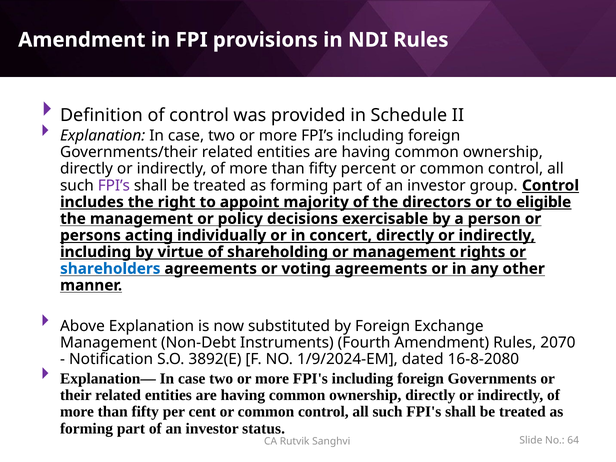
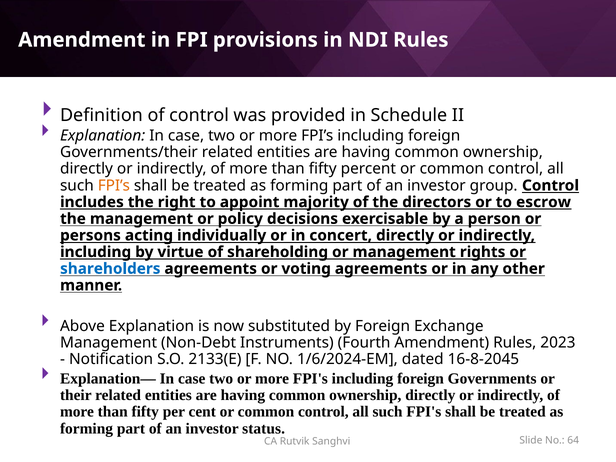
FPI’s at (114, 185) colour: purple -> orange
eligible: eligible -> escrow
2070: 2070 -> 2023
3892(E: 3892(E -> 2133(E
1/9/2024-EM: 1/9/2024-EM -> 1/6/2024-EM
16-8-2080: 16-8-2080 -> 16-8-2045
